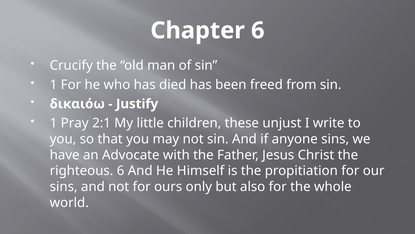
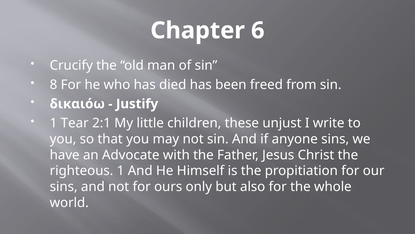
1 at (54, 85): 1 -> 8
Pray: Pray -> Tear
righteous 6: 6 -> 1
